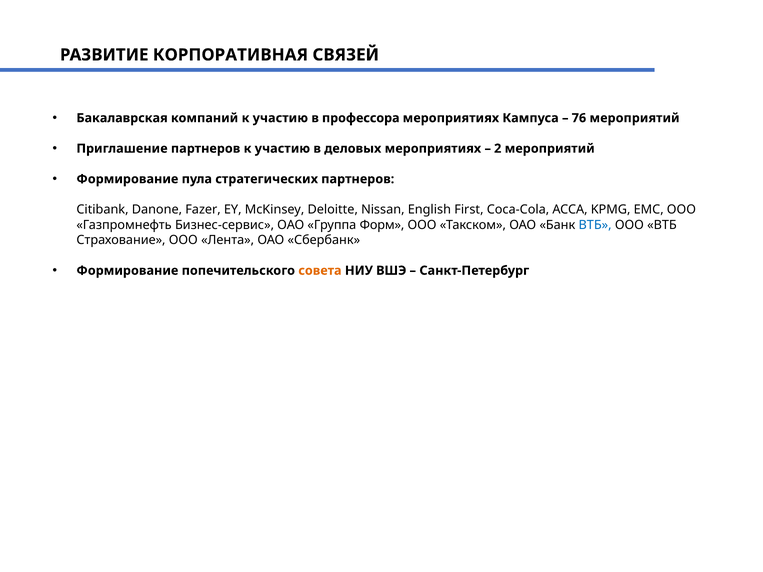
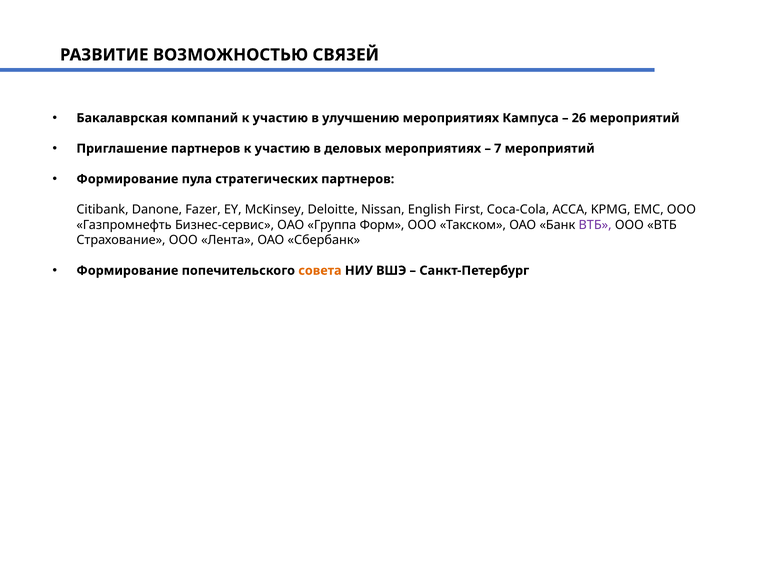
КОРПОРАТИВНАЯ: КОРПОРАТИВНАЯ -> ВОЗМОЖНОСТЬЮ
профессора: профессора -> улучшению
76: 76 -> 26
2: 2 -> 7
ВТБ at (595, 225) colour: blue -> purple
